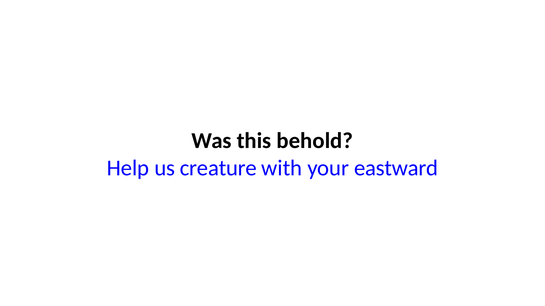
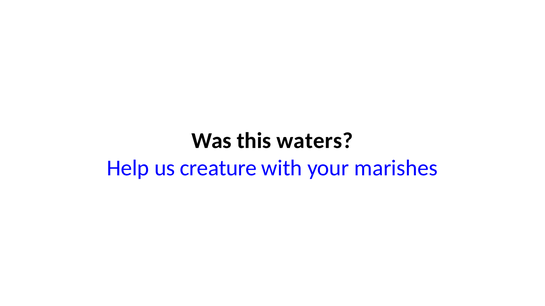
behold: behold -> waters
eastward: eastward -> marishes
